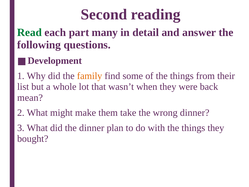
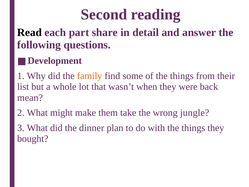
Read colour: green -> black
many: many -> share
wrong dinner: dinner -> jungle
